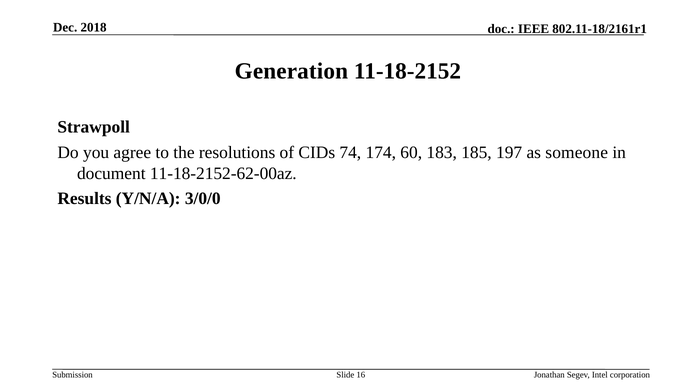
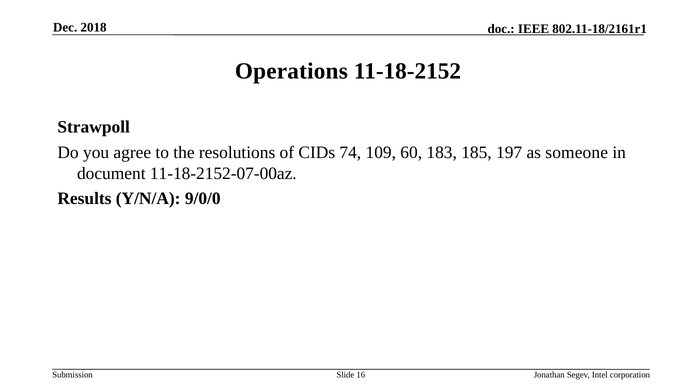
Generation: Generation -> Operations
174: 174 -> 109
11-18-2152-62-00az: 11-18-2152-62-00az -> 11-18-2152-07-00az
3/0/0: 3/0/0 -> 9/0/0
